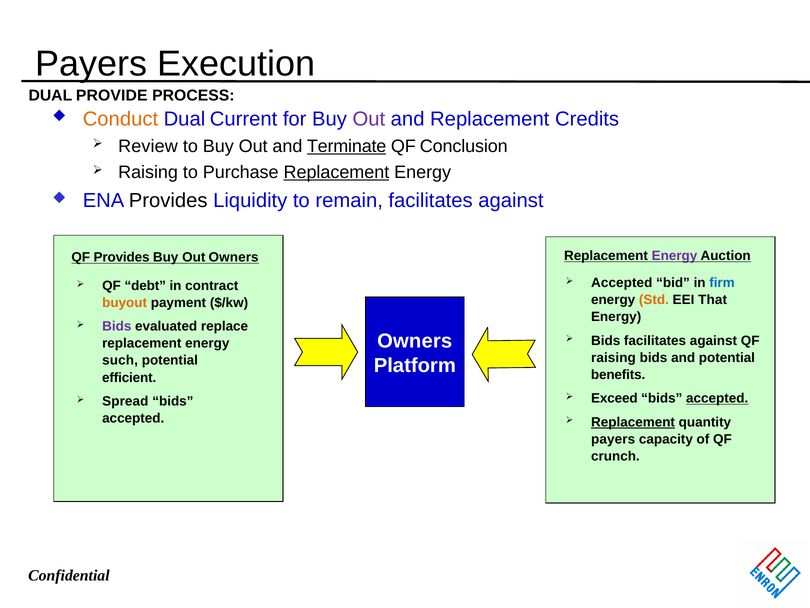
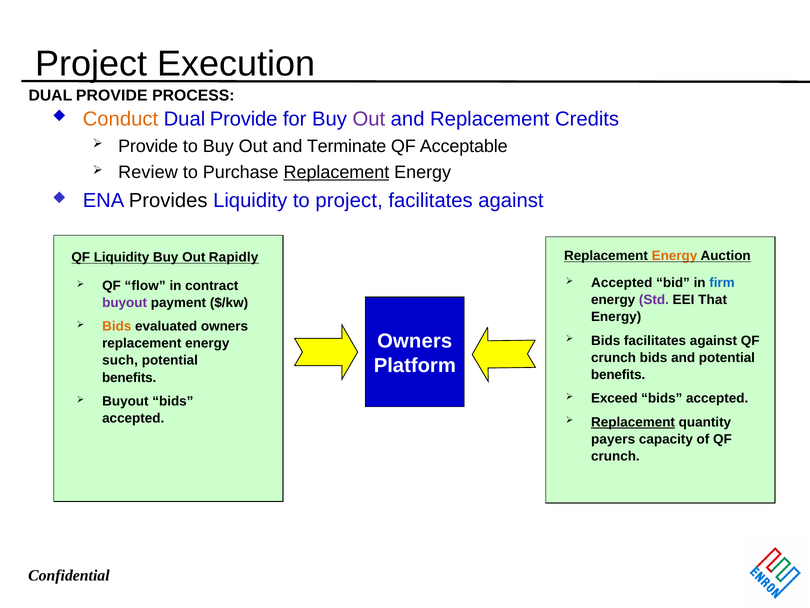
Payers at (91, 64): Payers -> Project
Current at (244, 119): Current -> Provide
Review at (148, 146): Review -> Provide
Terminate underline: present -> none
Conclusion: Conclusion -> Acceptable
Raising at (148, 172): Raising -> Review
to remain: remain -> project
QF Provides: Provides -> Liquidity
Out Owners: Owners -> Rapidly
Energy at (674, 256) colour: purple -> orange
debt: debt -> flow
Std colour: orange -> purple
buyout at (125, 302) colour: orange -> purple
Bids at (117, 326) colour: purple -> orange
evaluated replace: replace -> owners
raising at (613, 357): raising -> crunch
efficient at (129, 377): efficient -> benefits
accepted at (717, 398) underline: present -> none
Spread at (125, 401): Spread -> Buyout
